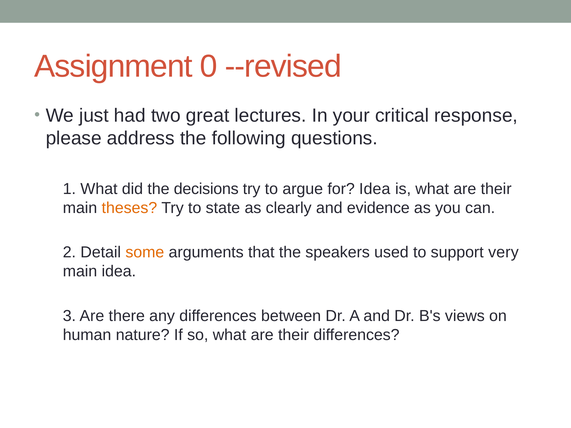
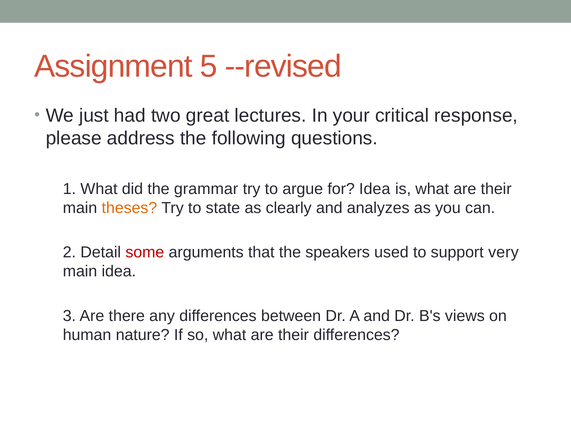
0: 0 -> 5
decisions: decisions -> grammar
evidence: evidence -> analyzes
some colour: orange -> red
